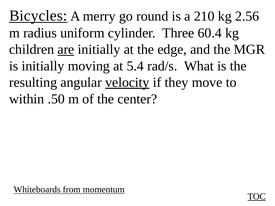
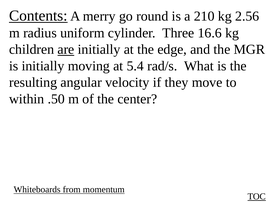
Bicycles: Bicycles -> Contents
60.4: 60.4 -> 16.6
velocity underline: present -> none
